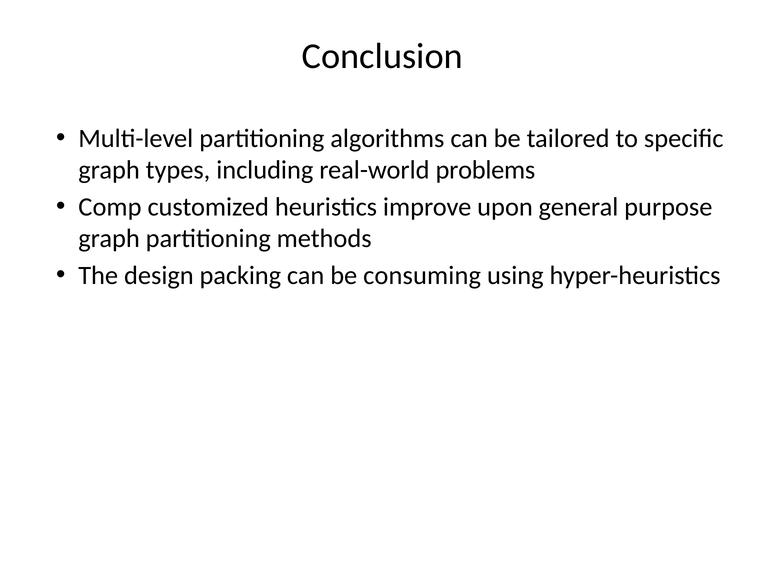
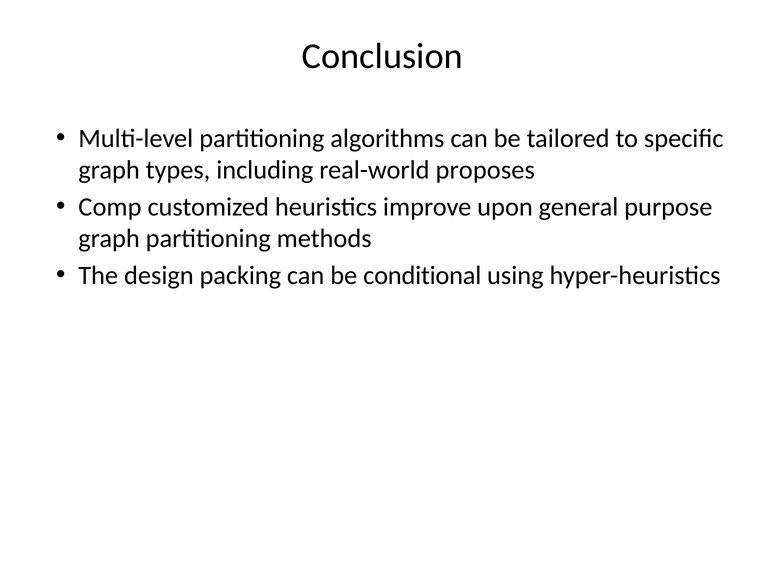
problems: problems -> proposes
consuming: consuming -> conditional
